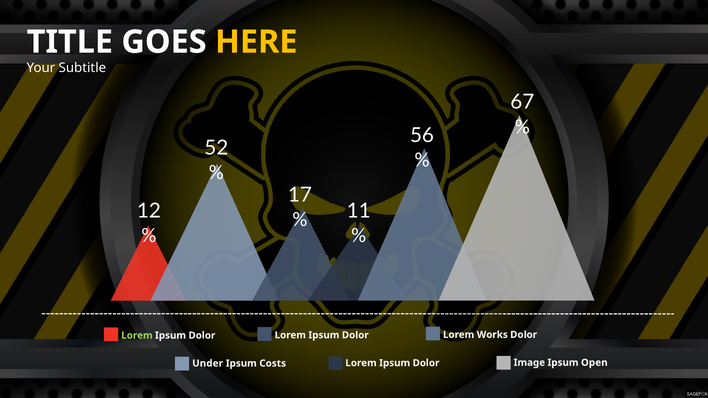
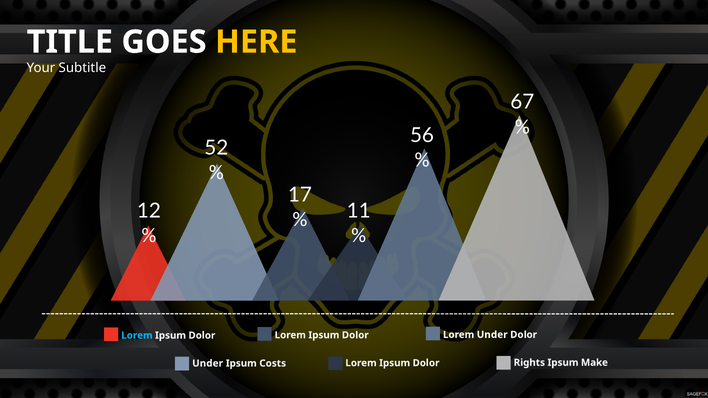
Lorem Works: Works -> Under
Lorem at (137, 336) colour: light green -> light blue
Image: Image -> Rights
Open: Open -> Make
